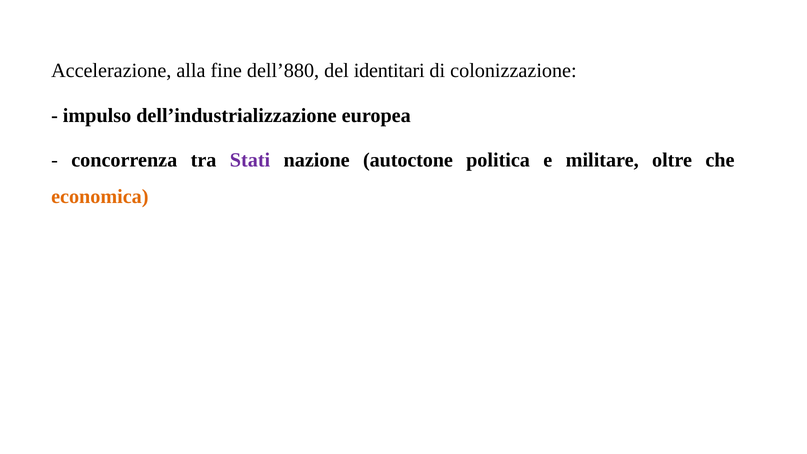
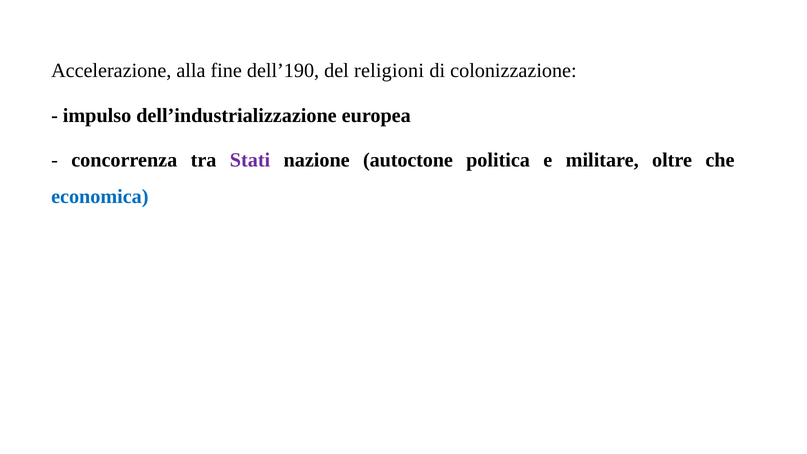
dell’880: dell’880 -> dell’190
identitari: identitari -> religioni
economica colour: orange -> blue
